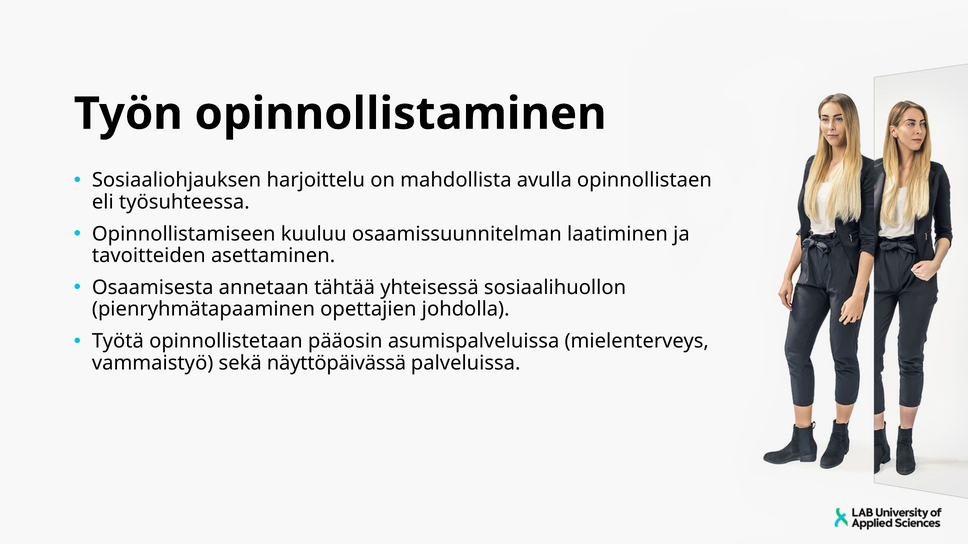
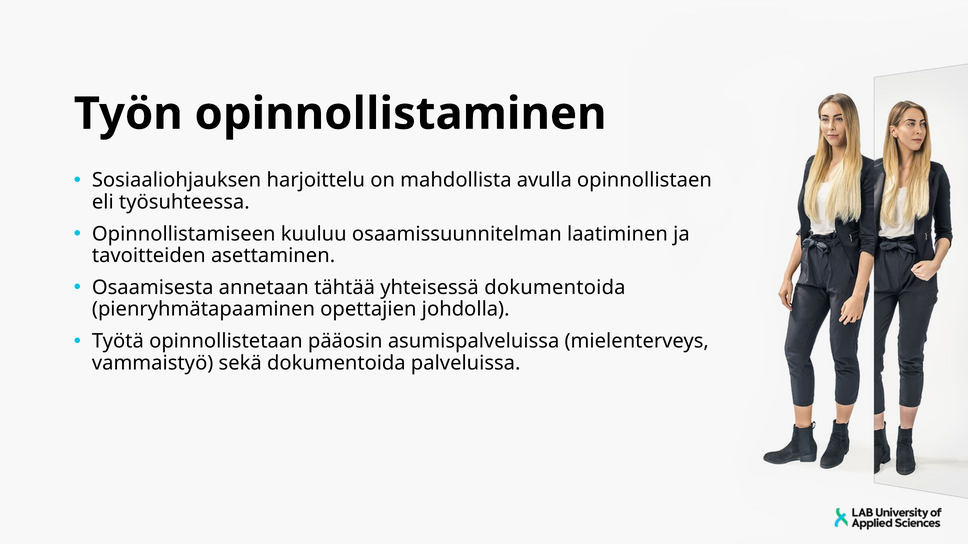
yhteisessä sosiaalihuollon: sosiaalihuollon -> dokumentoida
sekä näyttöpäivässä: näyttöpäivässä -> dokumentoida
